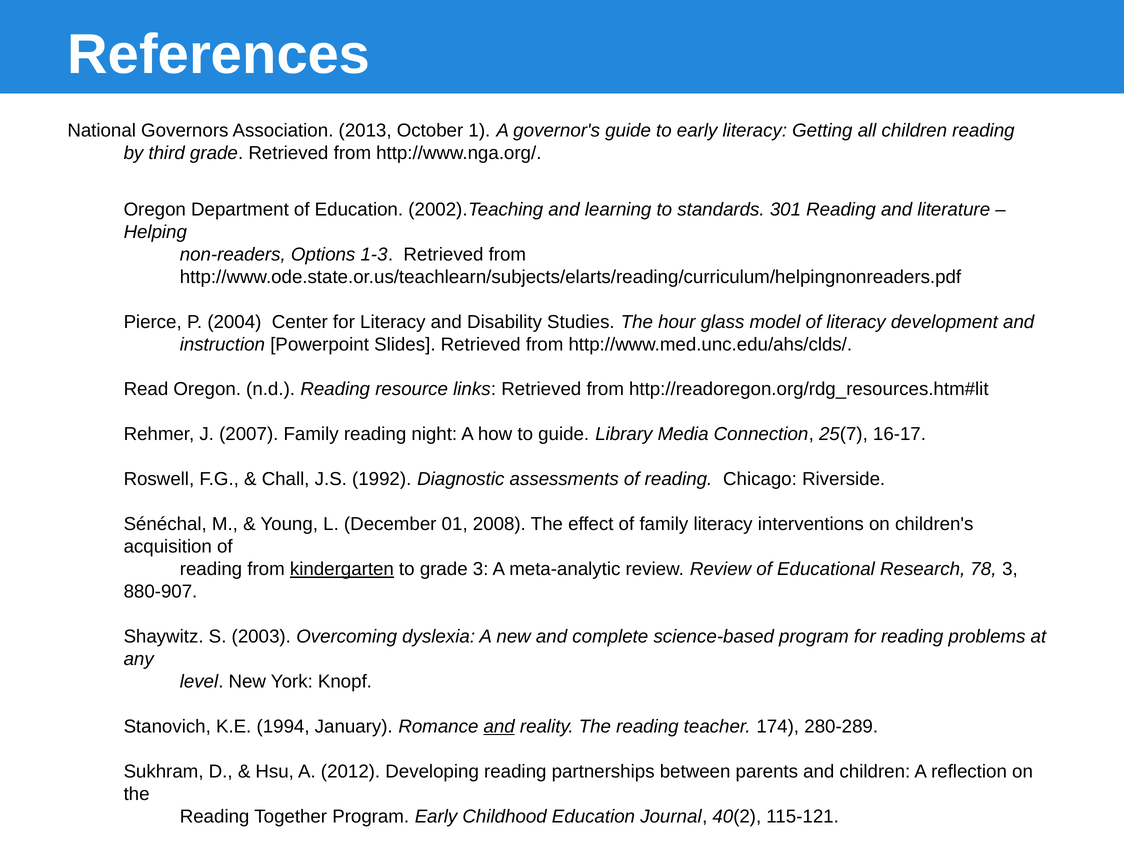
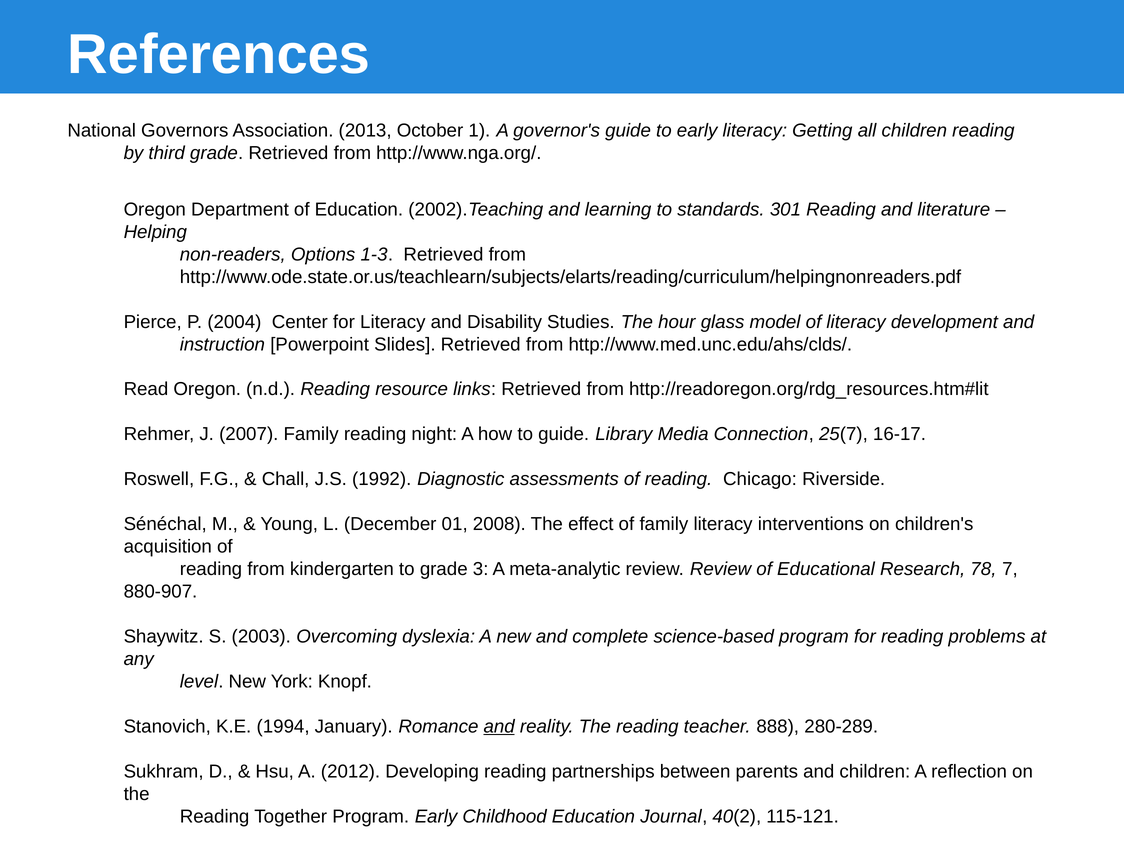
kindergarten underline: present -> none
78 3: 3 -> 7
174: 174 -> 888
